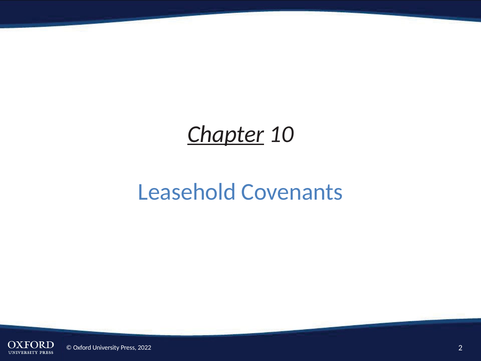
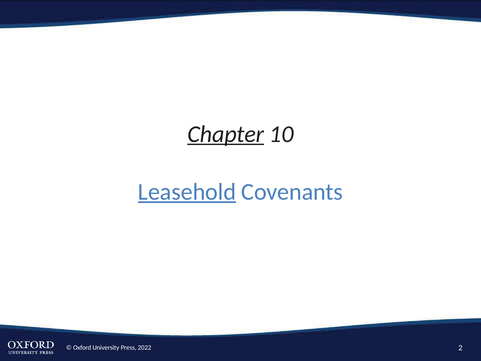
Leasehold underline: none -> present
